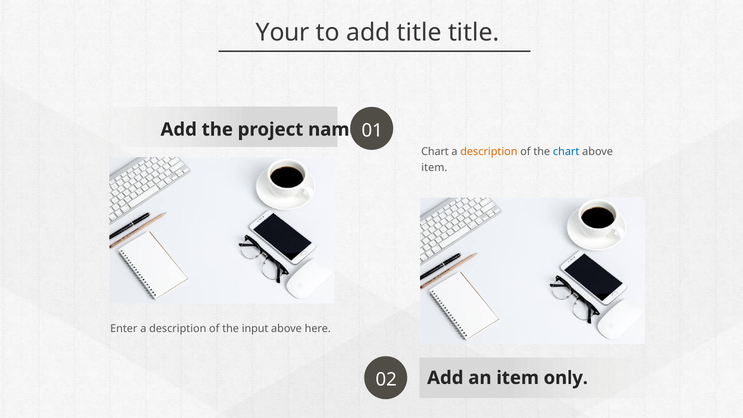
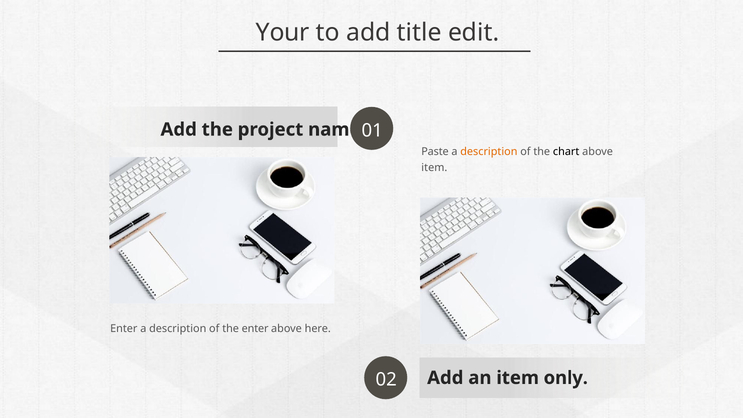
title title: title -> edit
Chart at (435, 152): Chart -> Paste
chart at (566, 152) colour: blue -> black
the input: input -> enter
